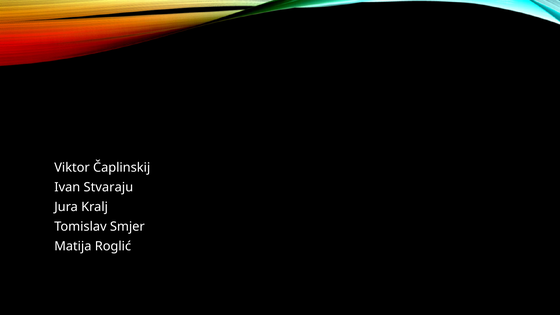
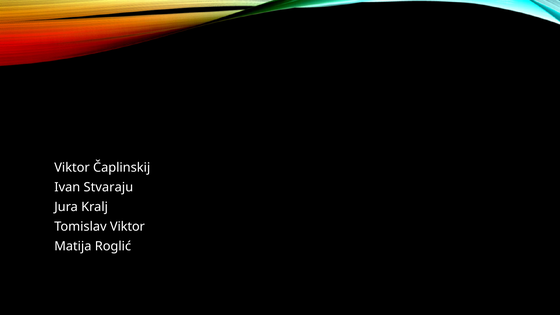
Tomislav Smjer: Smjer -> Viktor
